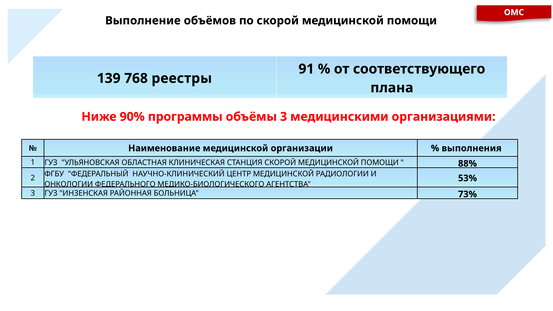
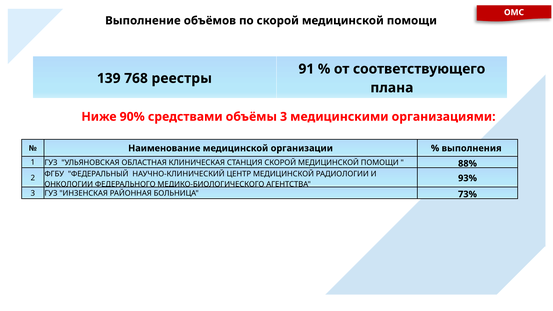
программы: программы -> средствами
53%: 53% -> 93%
